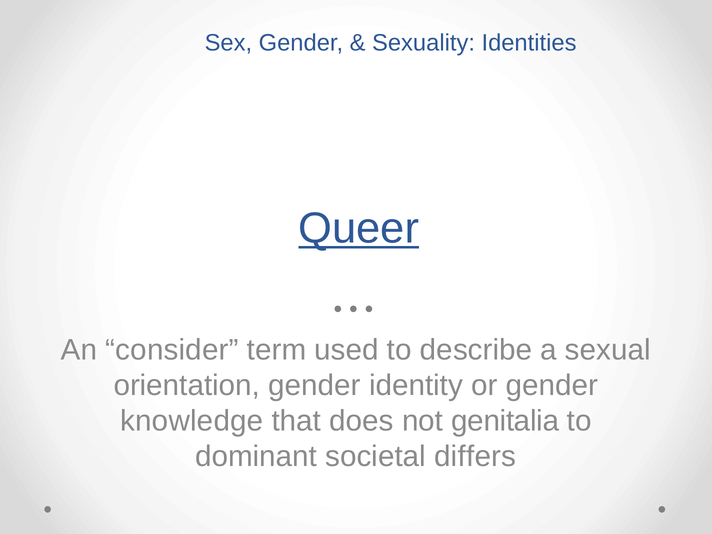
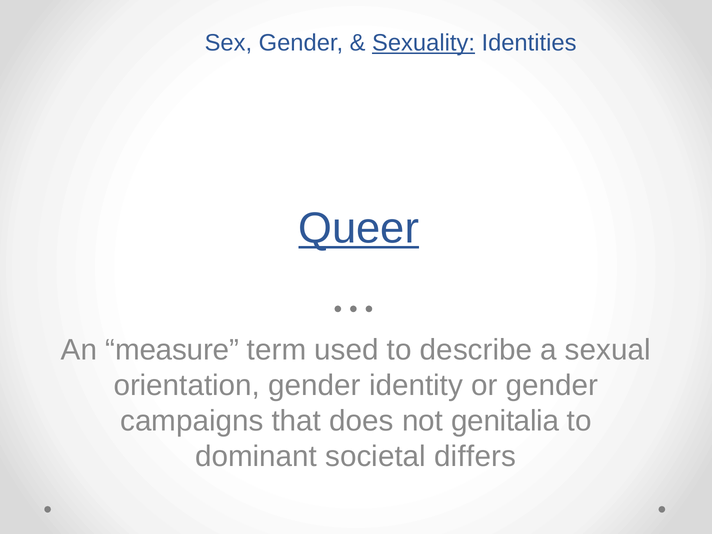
Sexuality underline: none -> present
consider: consider -> measure
knowledge: knowledge -> campaigns
